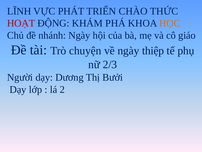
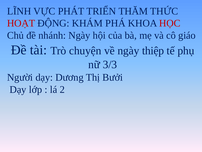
CHÀO: CHÀO -> THĂM
HỌC colour: orange -> red
2/3: 2/3 -> 3/3
